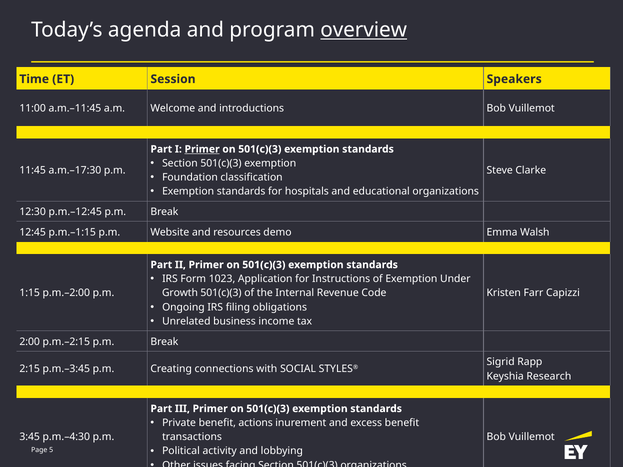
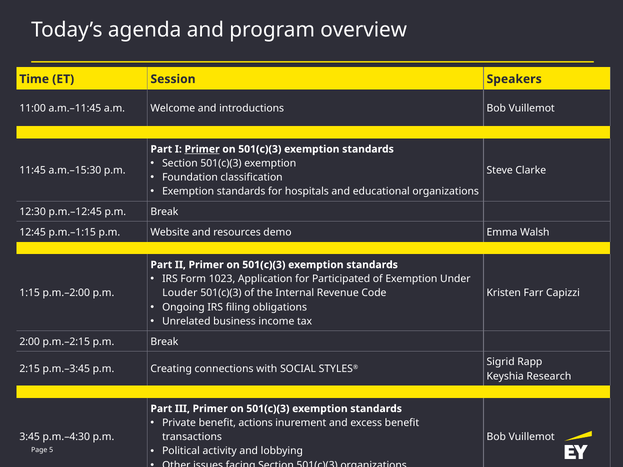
overview underline: present -> none
a.m.–17:30: a.m.–17:30 -> a.m.–15:30
Instructions: Instructions -> Participated
Growth: Growth -> Louder
